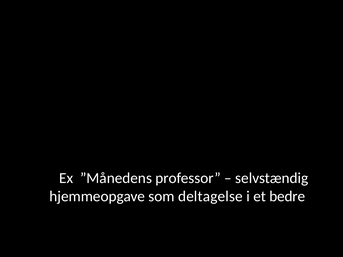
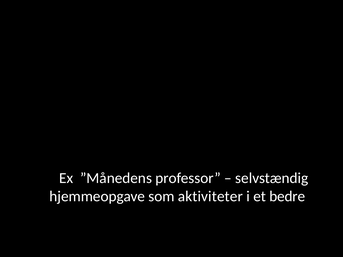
deltagelse: deltagelse -> aktiviteter
